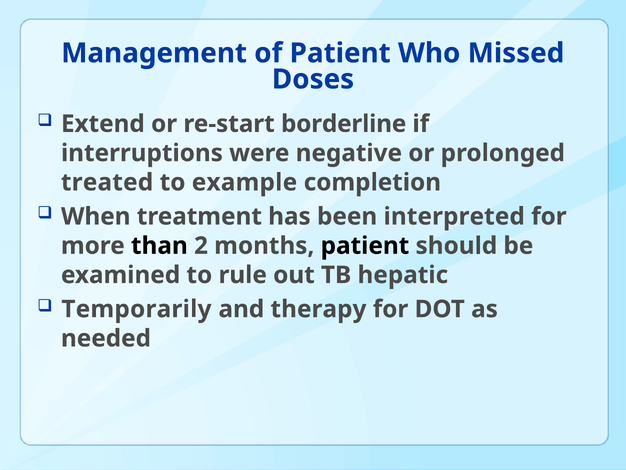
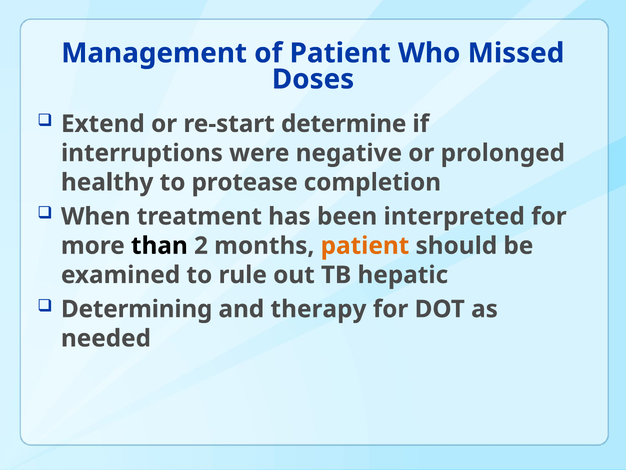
borderline: borderline -> determine
treated: treated -> healthy
example: example -> protease
patient at (365, 246) colour: black -> orange
Temporarily: Temporarily -> Determining
